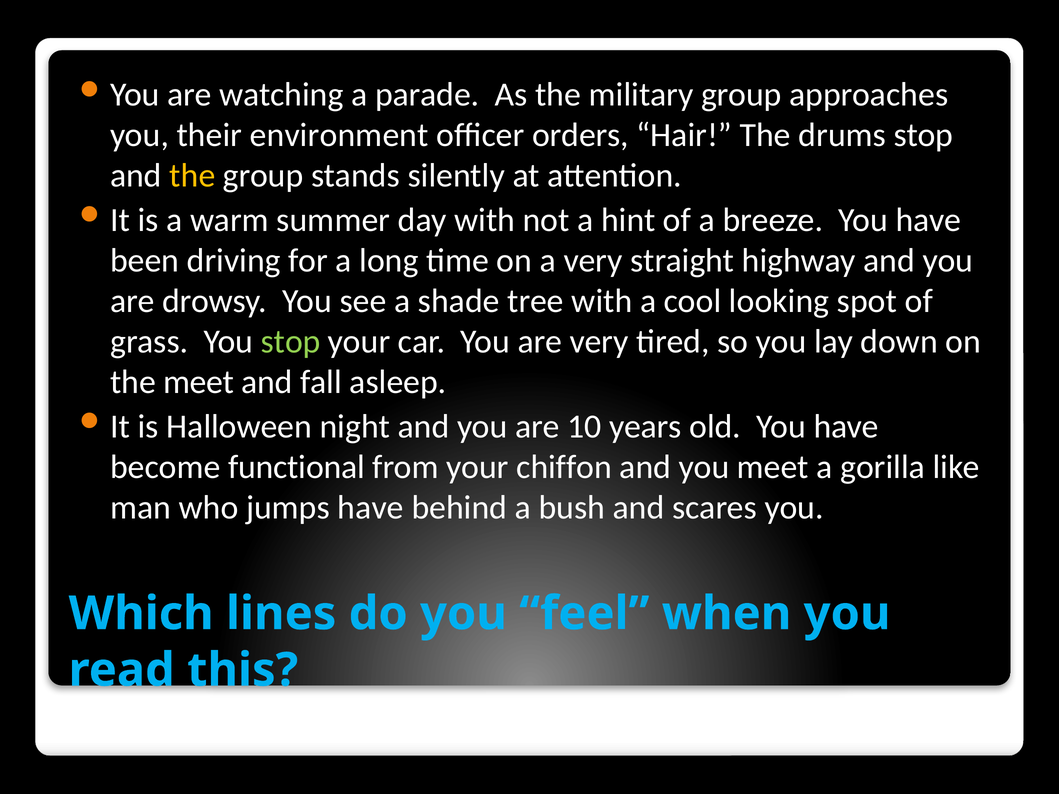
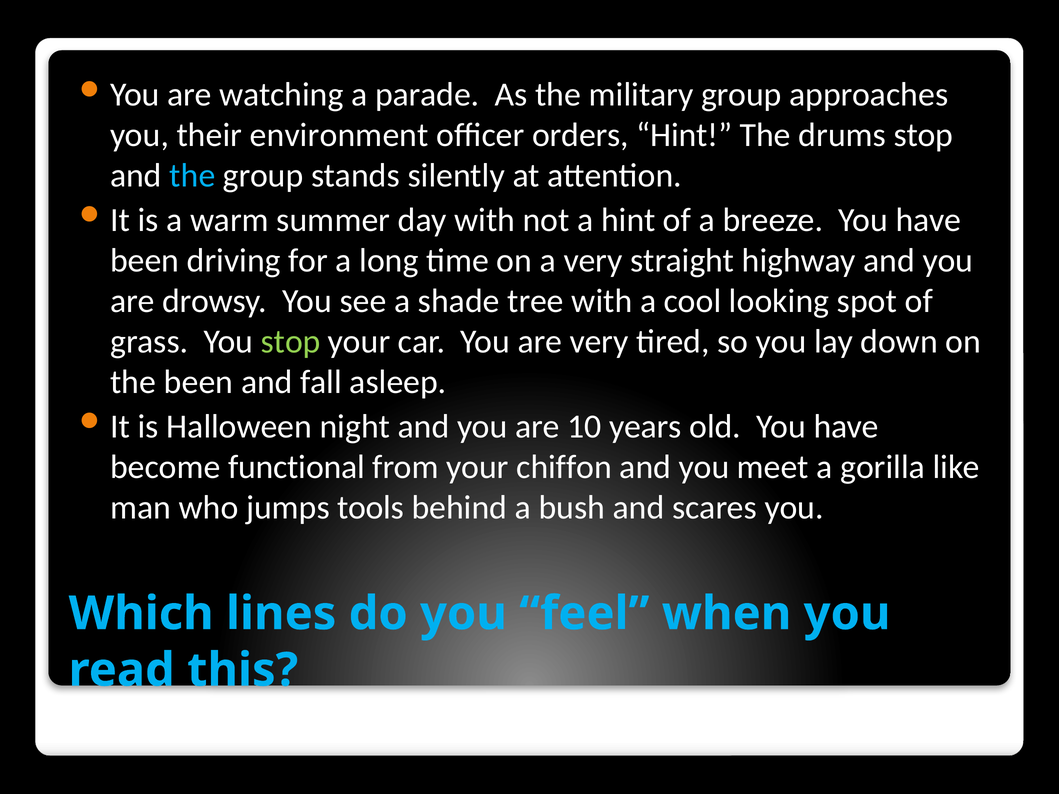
orders Hair: Hair -> Hint
the at (192, 176) colour: yellow -> light blue
the meet: meet -> been
jumps have: have -> tools
